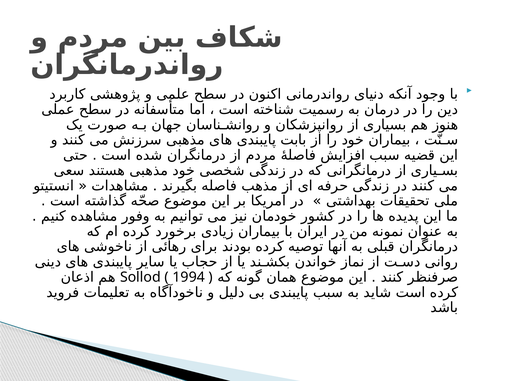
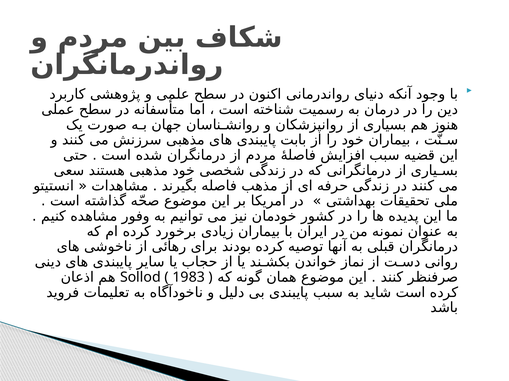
1994: 1994 -> 1983
